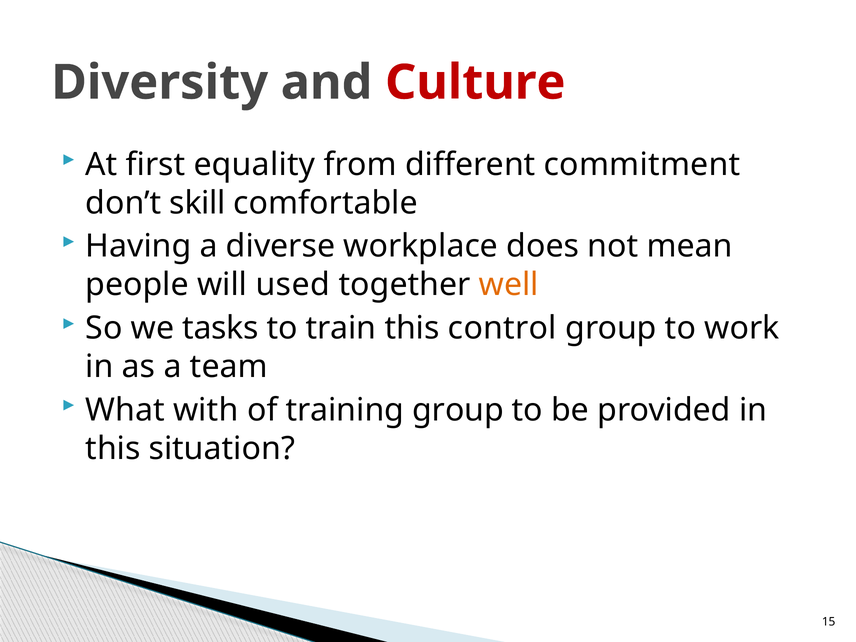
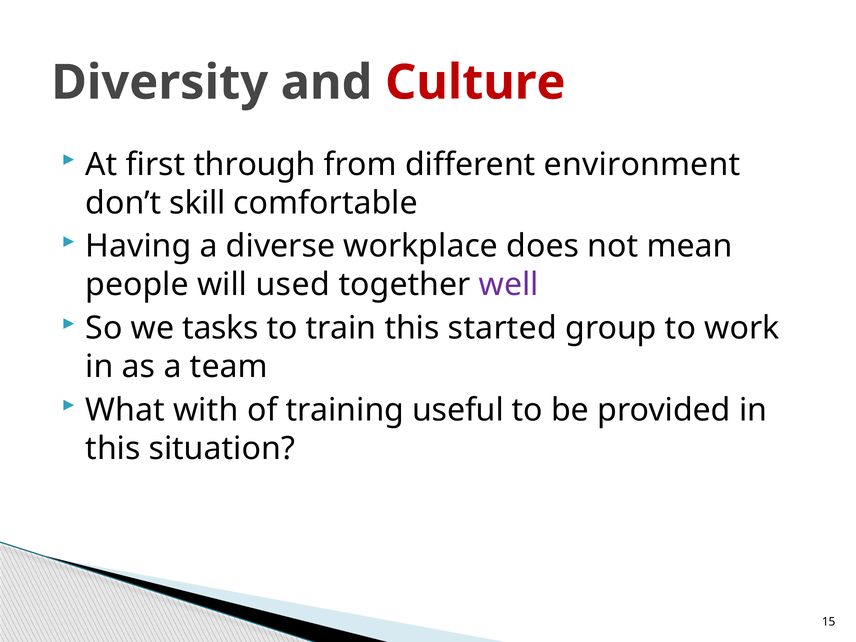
equality: equality -> through
commitment: commitment -> environment
well colour: orange -> purple
control: control -> started
training group: group -> useful
